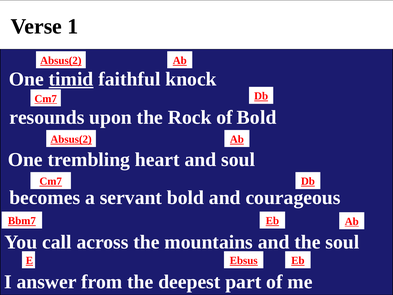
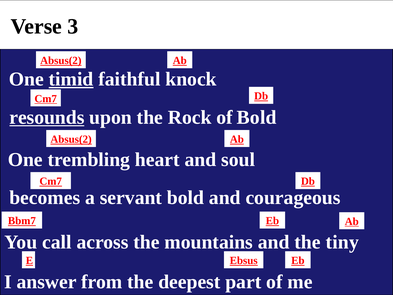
1: 1 -> 3
resounds underline: none -> present
the soul: soul -> tiny
